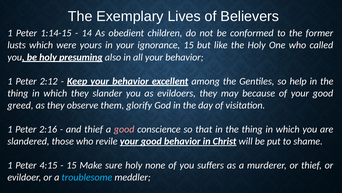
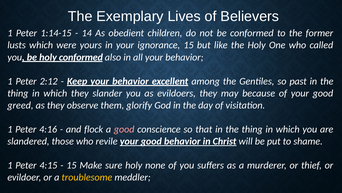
holy presuming: presuming -> conformed
help: help -> past
2:16: 2:16 -> 4:16
and thief: thief -> flock
troublesome colour: light blue -> yellow
